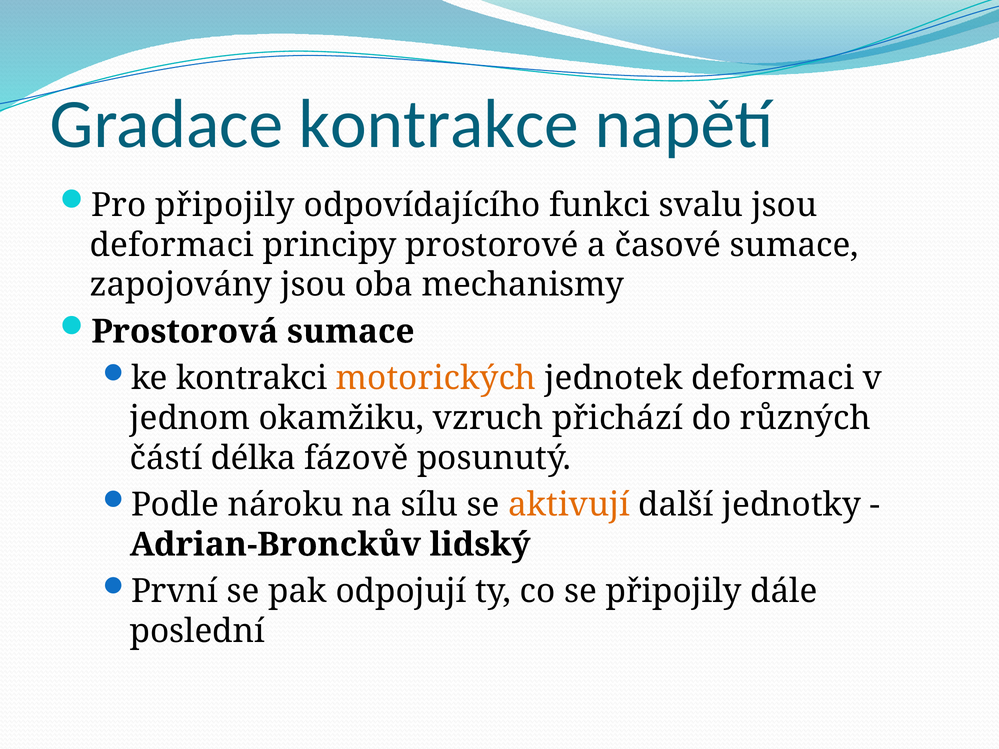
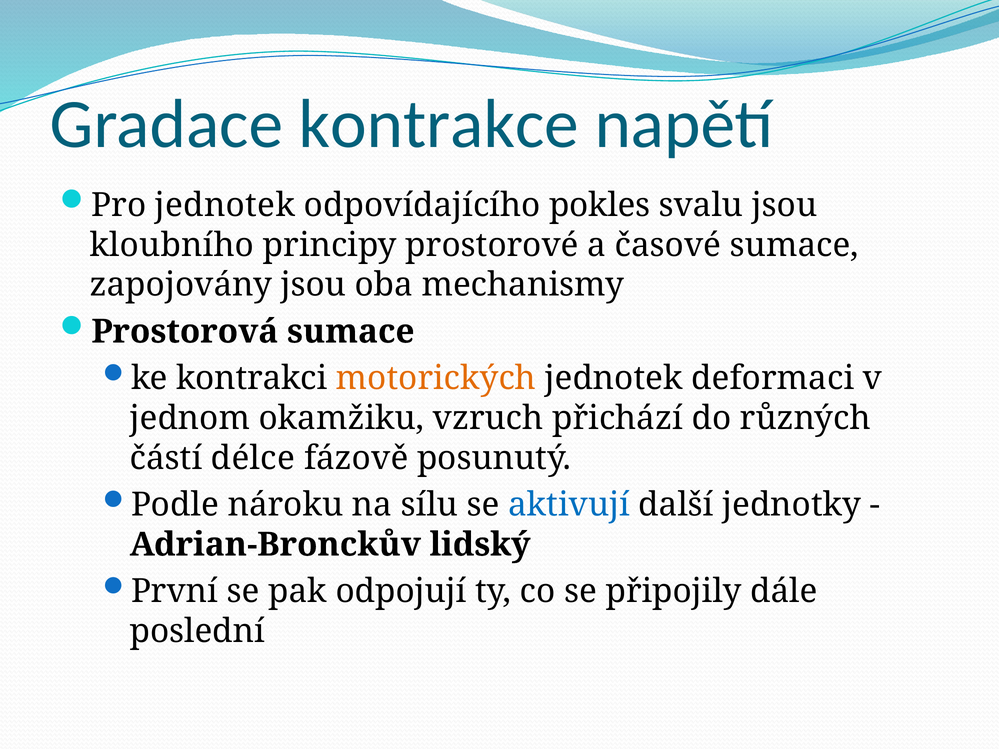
Pro připojily: připojily -> jednotek
funkci: funkci -> pokles
deformaci at (172, 245): deformaci -> kloubního
délka: délka -> délce
aktivují colour: orange -> blue
